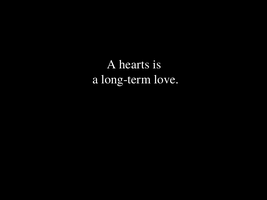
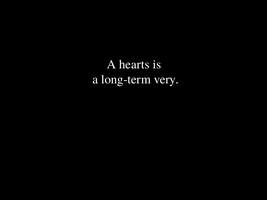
love: love -> very
